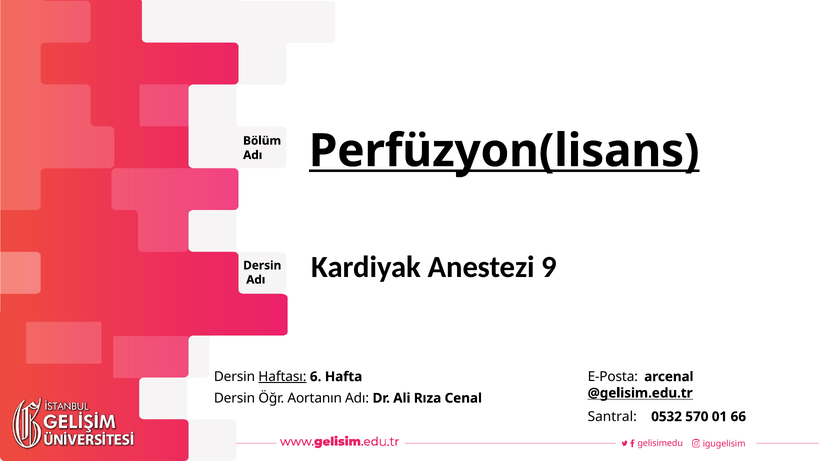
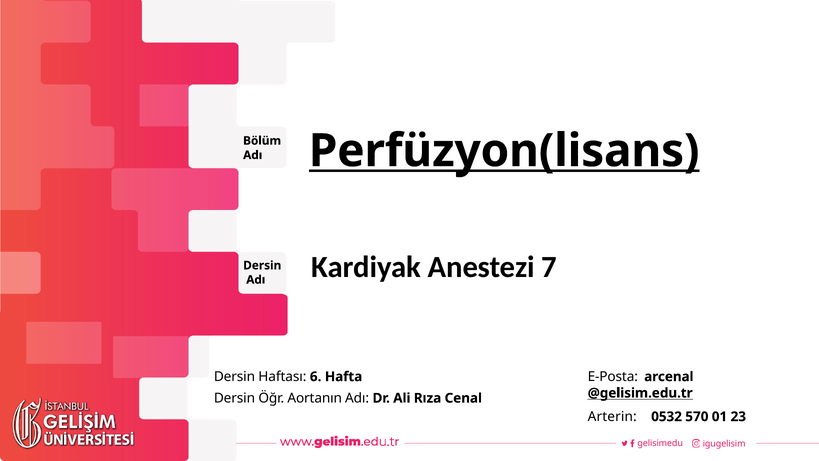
9: 9 -> 7
Haftası underline: present -> none
Santral: Santral -> Arterin
66: 66 -> 23
